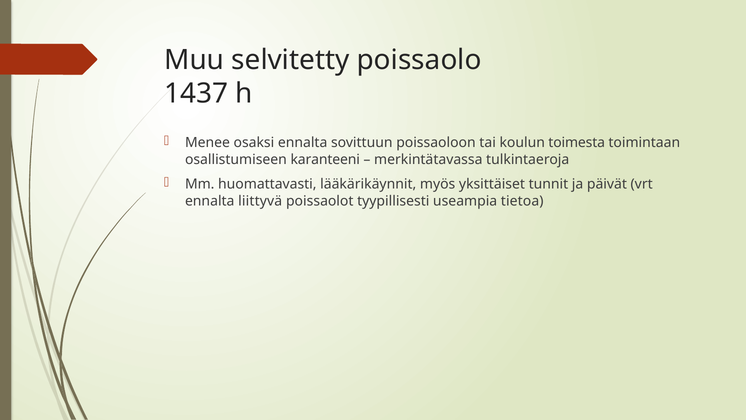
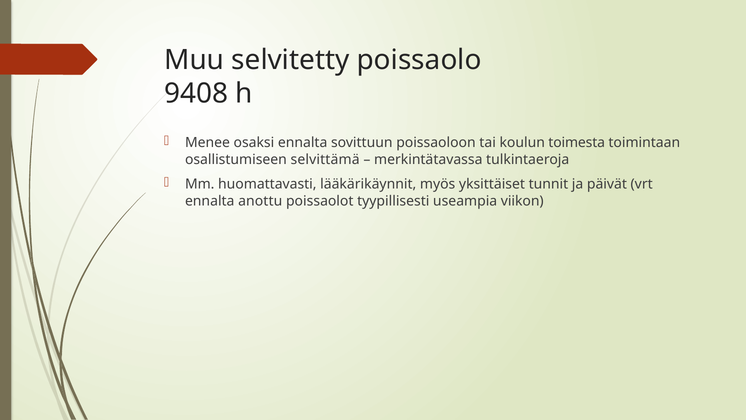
1437: 1437 -> 9408
karanteeni: karanteeni -> selvittämä
liittyvä: liittyvä -> anottu
tietoa: tietoa -> viikon
